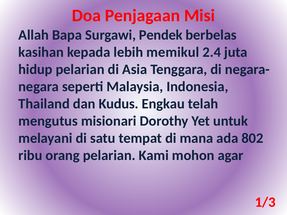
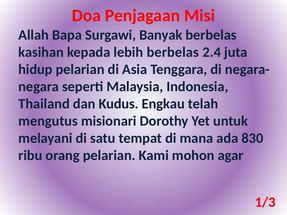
Pendek: Pendek -> Banyak
lebih memikul: memikul -> berbelas
802: 802 -> 830
